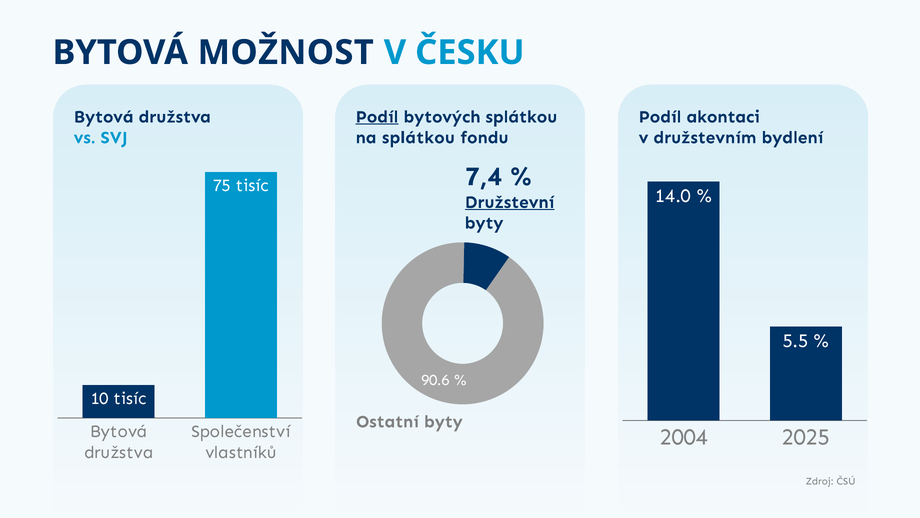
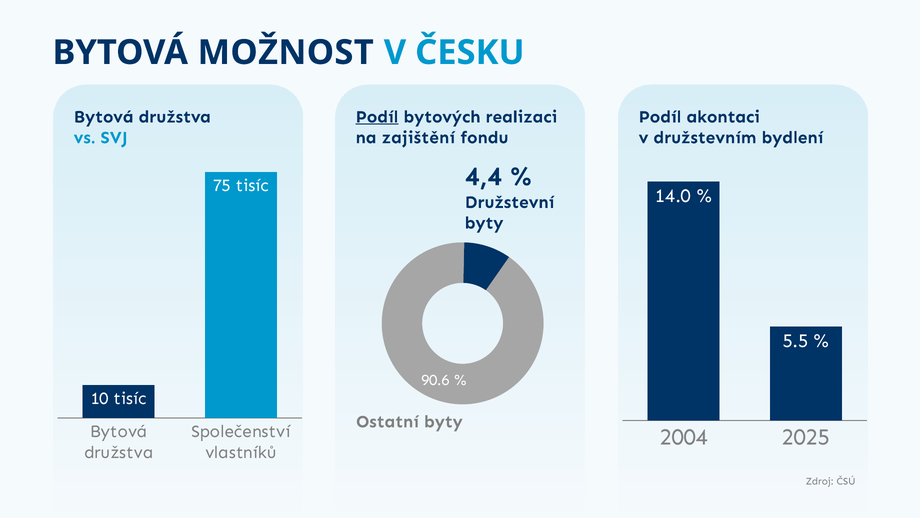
bytových splátkou: splátkou -> realizaci
na splátkou: splátkou -> zajištění
7,4: 7,4 -> 4,4
Družstevní underline: present -> none
